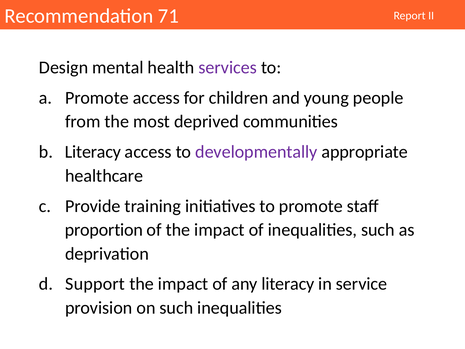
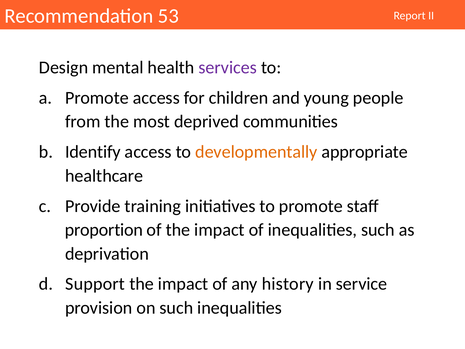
71: 71 -> 53
Literacy at (93, 152): Literacy -> Identify
developmentally colour: purple -> orange
any literacy: literacy -> history
